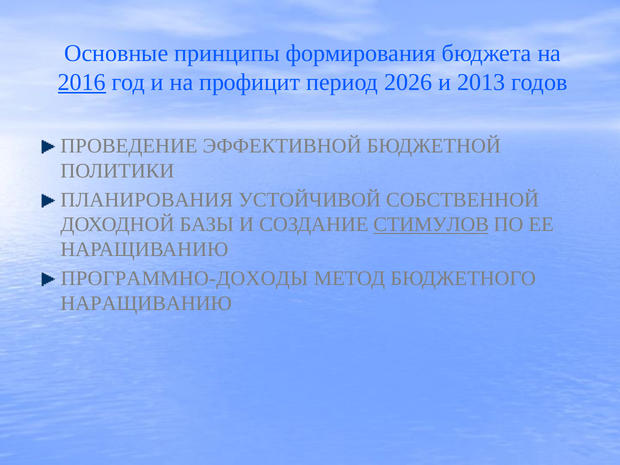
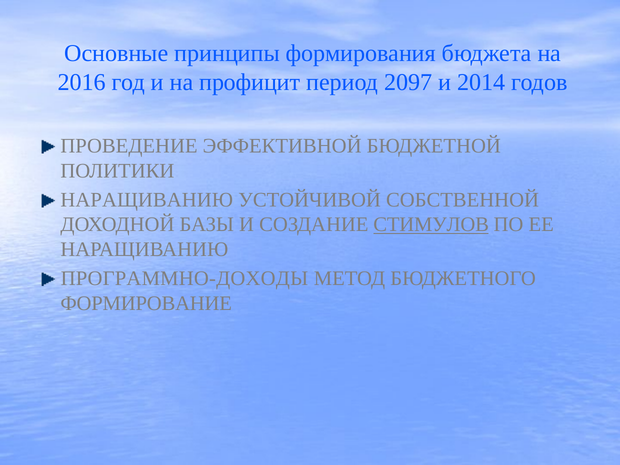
2016 underline: present -> none
2026: 2026 -> 2097
2013: 2013 -> 2014
ПЛАНИРОВАНИЯ at (147, 200): ПЛАНИРОВАНИЯ -> НАРАЩИВАНИЮ
НАРАЩИВАНИЮ at (146, 303): НАРАЩИВАНИЮ -> ФОРМИРОВАНИЕ
